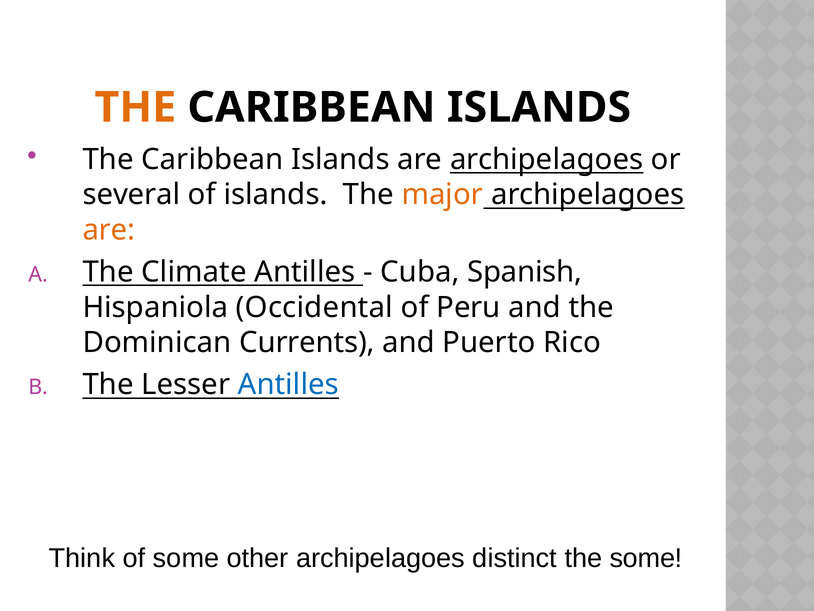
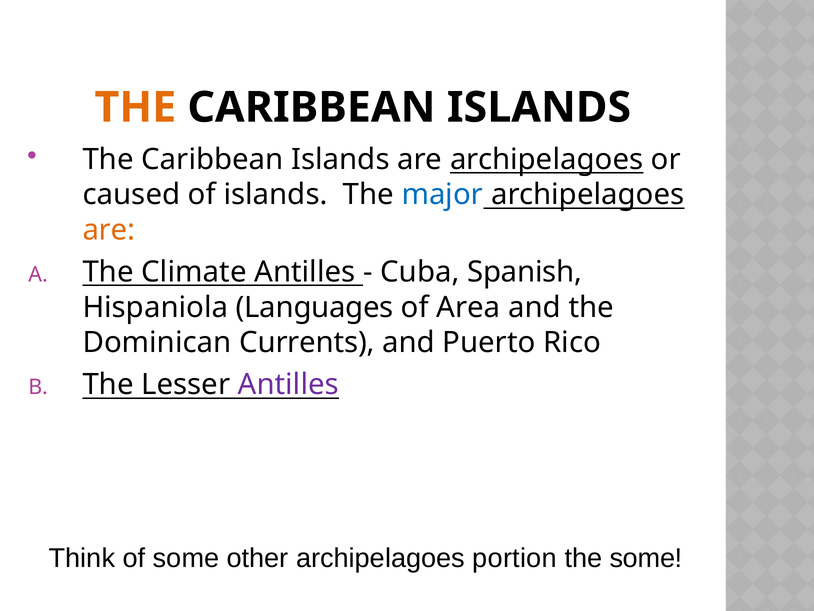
several: several -> caused
major colour: orange -> blue
Occidental: Occidental -> Languages
Peru: Peru -> Area
Antilles at (288, 384) colour: blue -> purple
distinct: distinct -> portion
